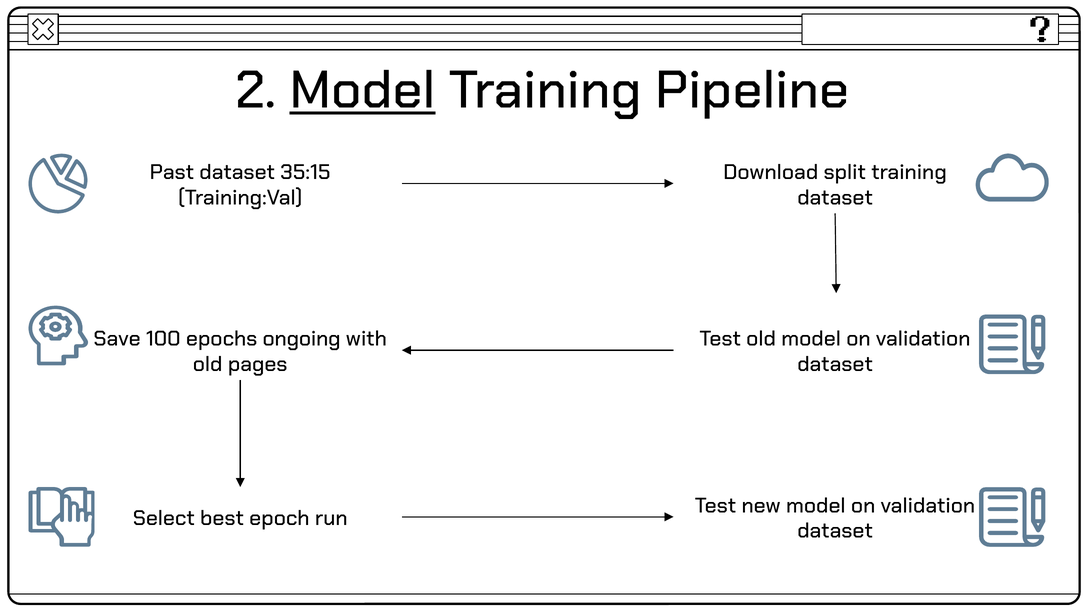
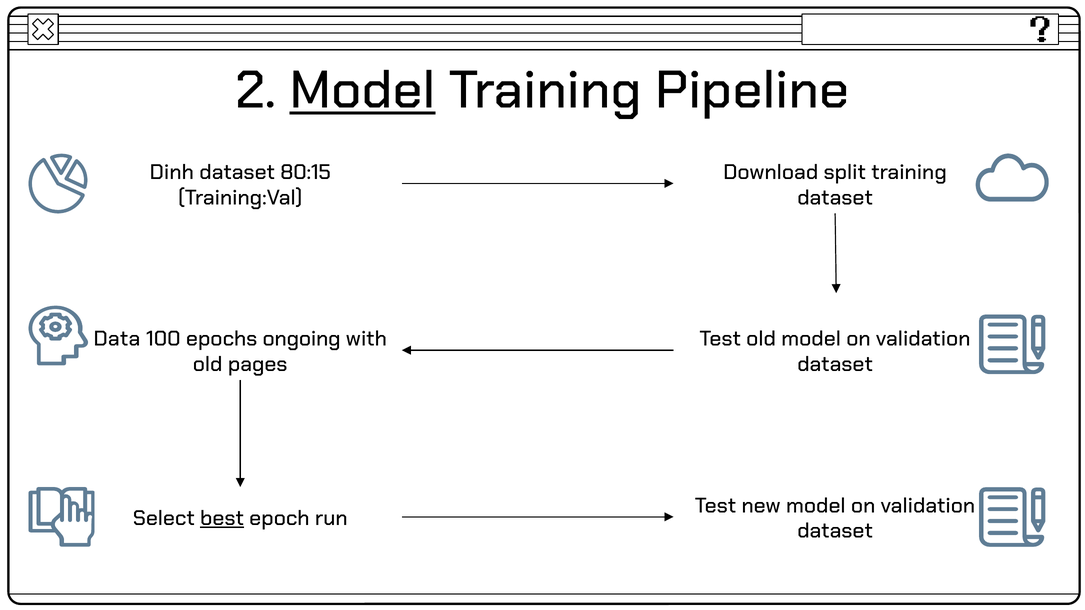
Past: Past -> Dinh
35:15: 35:15 -> 80:15
Save: Save -> Data
best underline: none -> present
